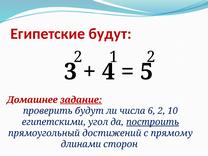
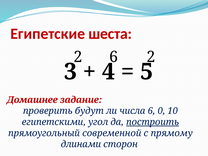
Египетские будут: будут -> шеста
2 1: 1 -> 6
задание underline: present -> none
6 2: 2 -> 0
достижений: достижений -> современной
